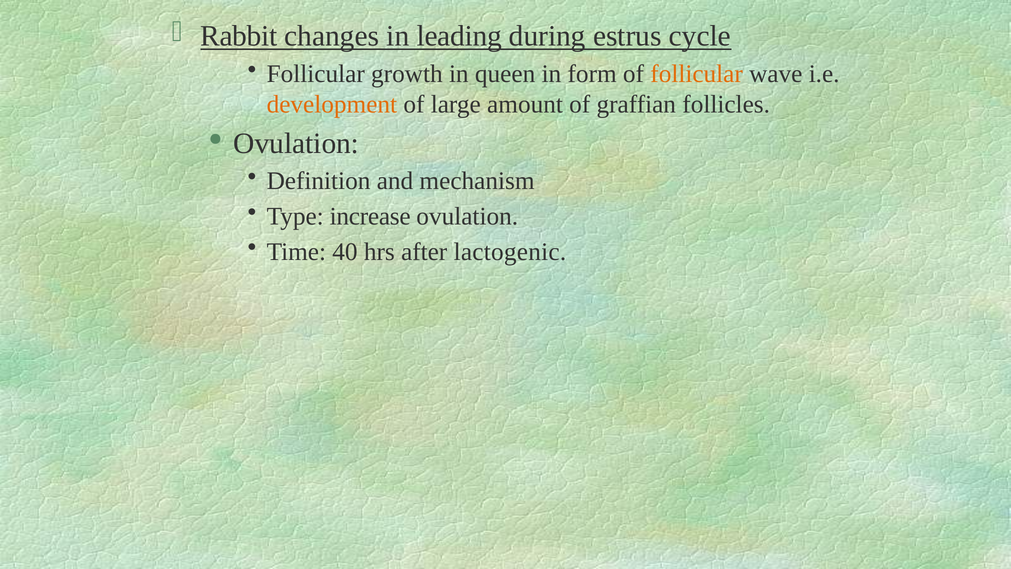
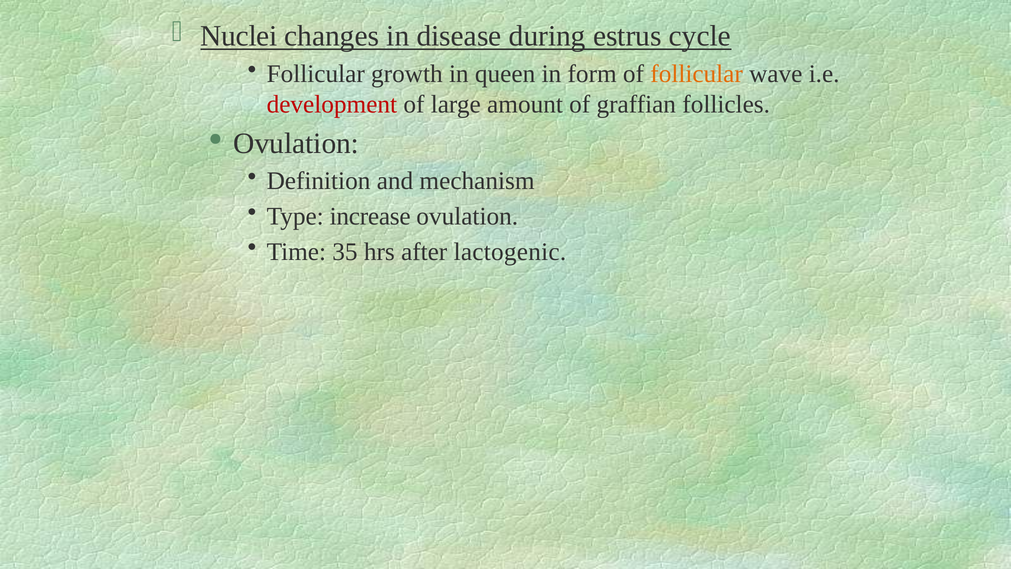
Rabbit: Rabbit -> Nuclei
leading: leading -> disease
development colour: orange -> red
40: 40 -> 35
